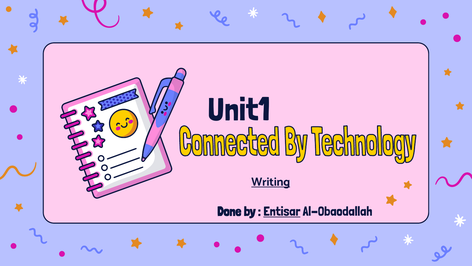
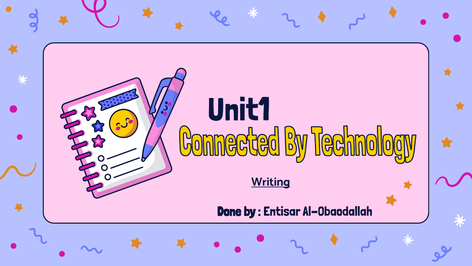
Entisar underline: present -> none
